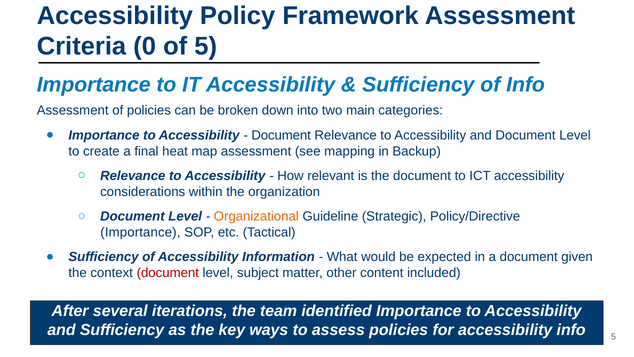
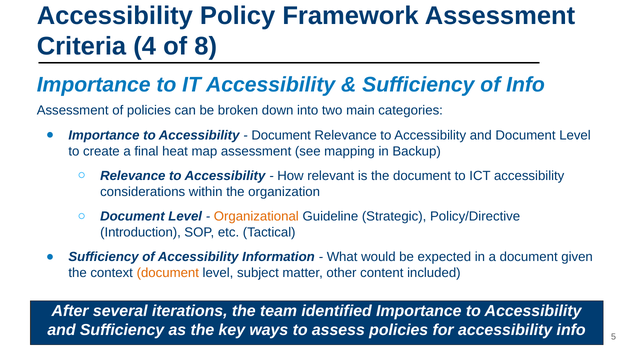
0: 0 -> 4
of 5: 5 -> 8
Importance at (140, 232): Importance -> Introduction
document at (168, 273) colour: red -> orange
